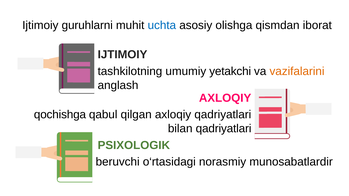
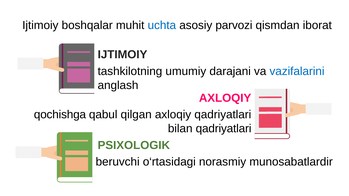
guruhlarni: guruhlarni -> boshqalar
olishga: olishga -> parvozi
yetakchi: yetakchi -> darajani
vazifalarini colour: orange -> blue
